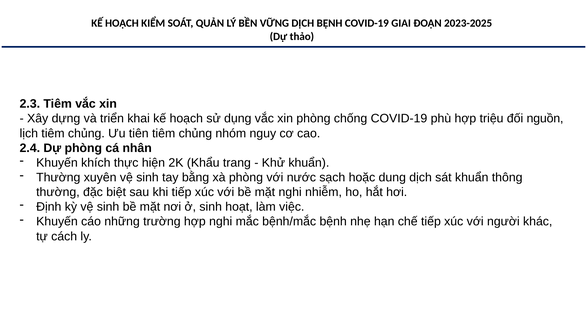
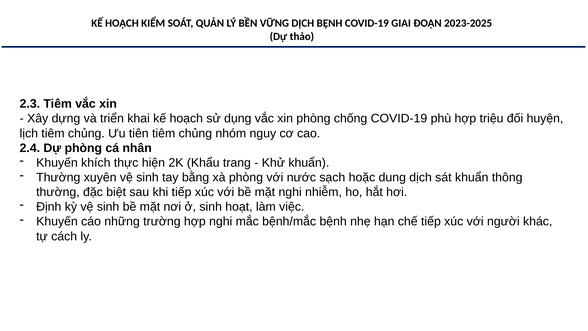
nguồn: nguồn -> huyện
